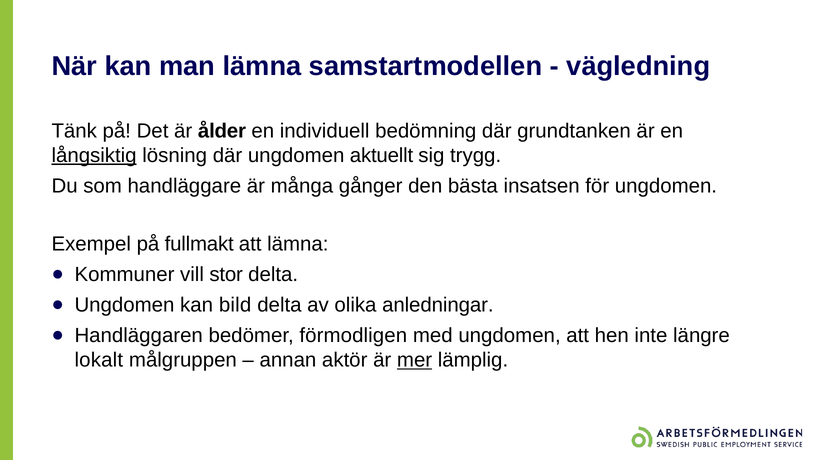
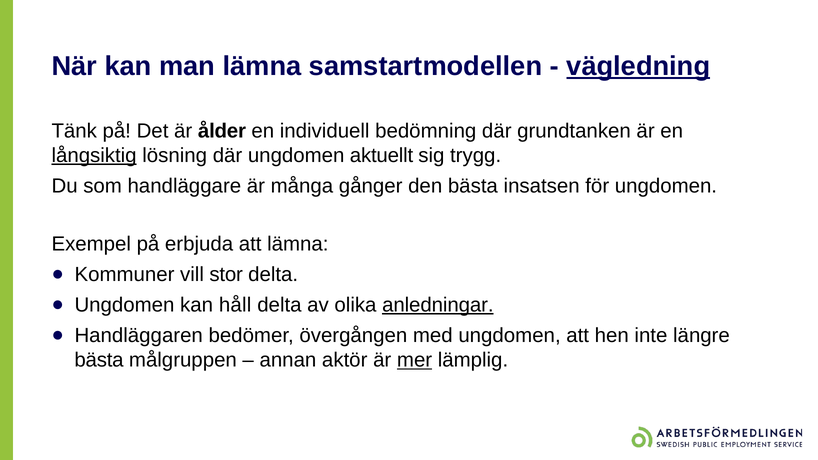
vägledning underline: none -> present
fullmakt: fullmakt -> erbjuda
bild: bild -> håll
anledningar underline: none -> present
förmodligen: förmodligen -> övergången
lokalt at (99, 360): lokalt -> bästa
